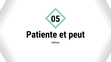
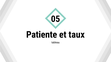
peut: peut -> taux
